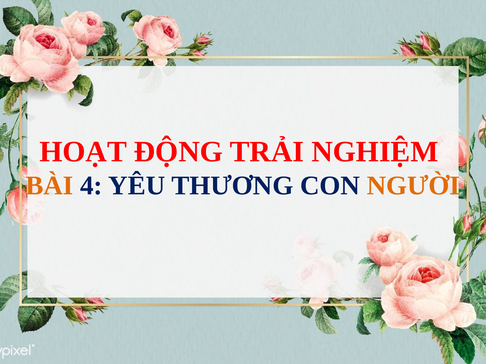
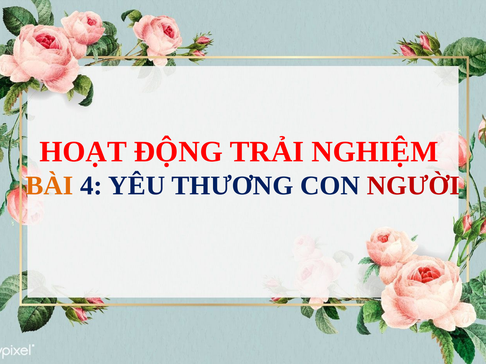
NGƯỜI colour: orange -> red
